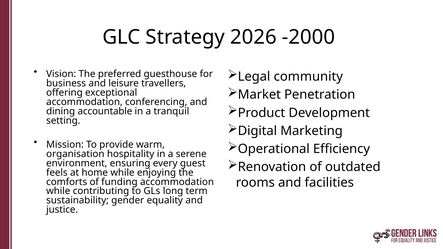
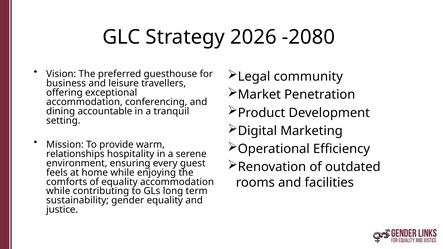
-2000: -2000 -> -2080
organisation: organisation -> relationships
of funding: funding -> equality
